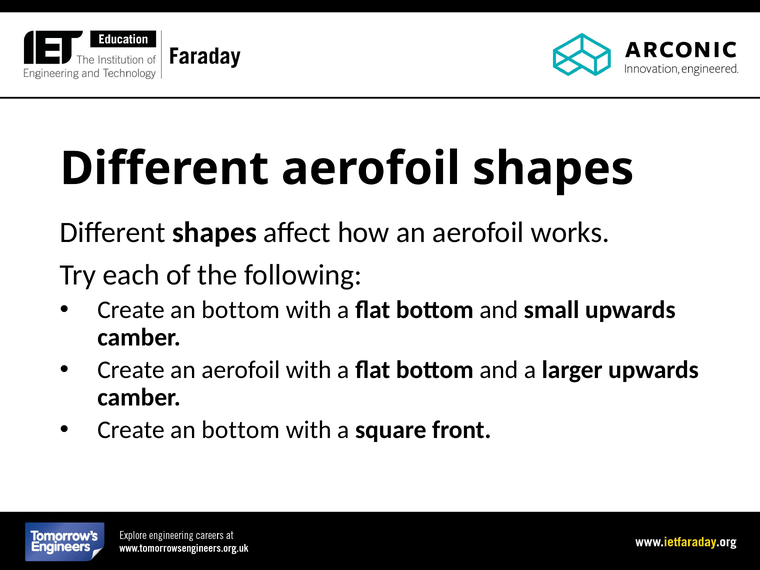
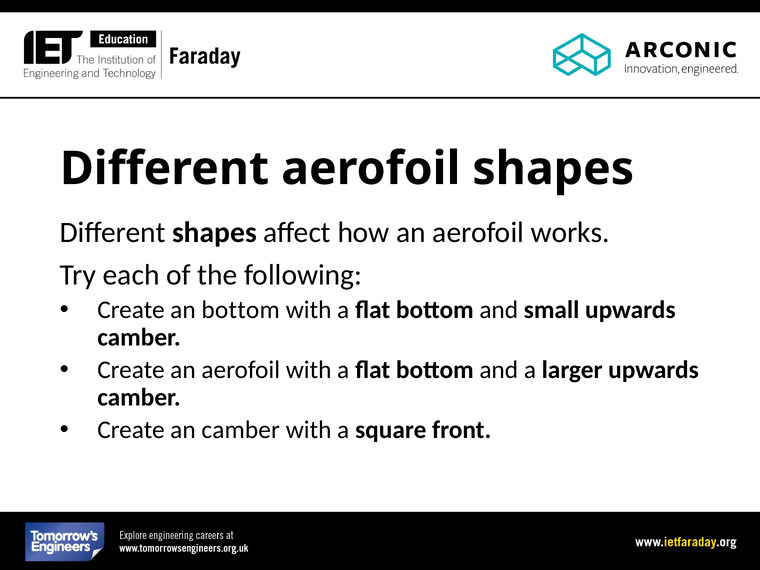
bottom at (241, 430): bottom -> camber
